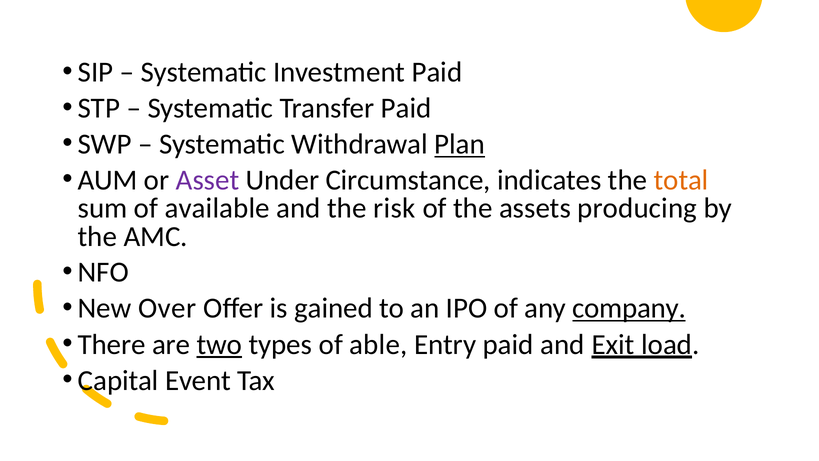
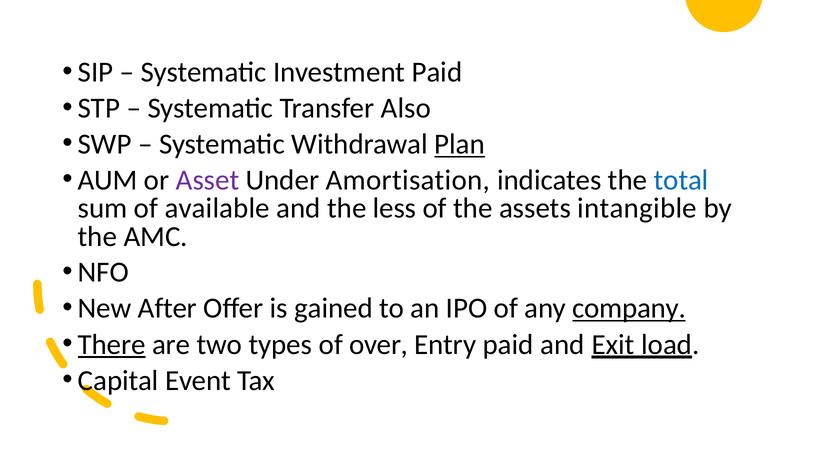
Transfer Paid: Paid -> Also
Circumstance: Circumstance -> Amortisation
total colour: orange -> blue
risk: risk -> less
producing: producing -> intangible
Over: Over -> After
There underline: none -> present
two underline: present -> none
able: able -> over
